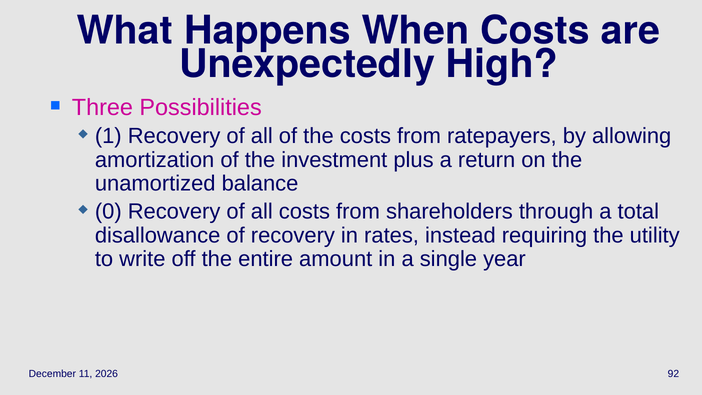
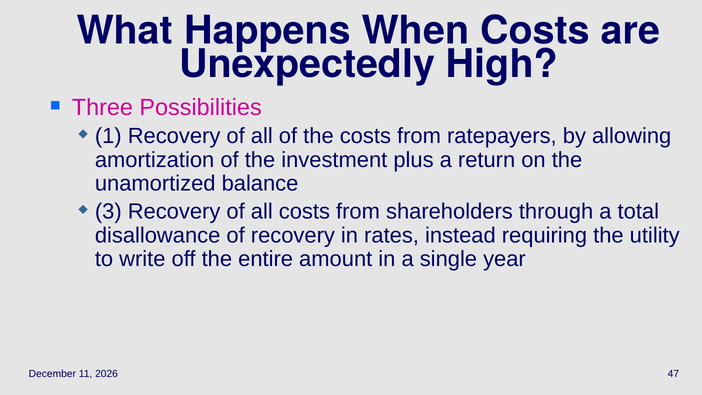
0: 0 -> 3
92: 92 -> 47
